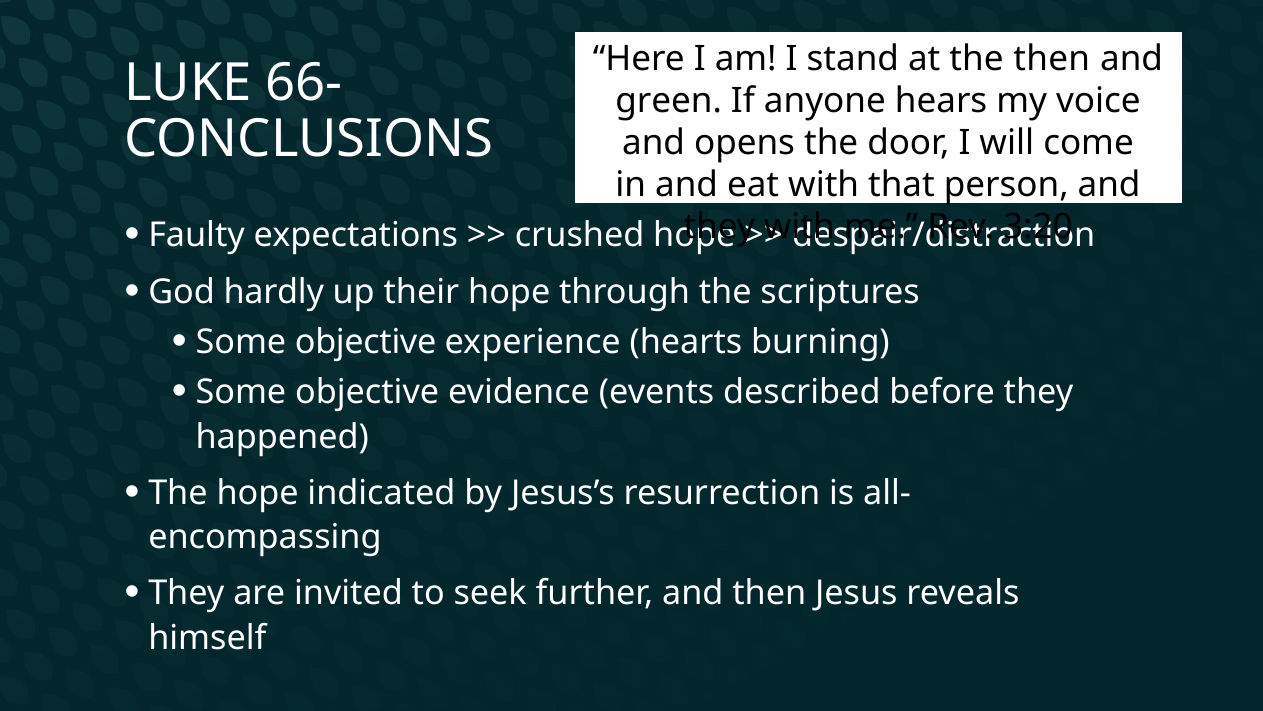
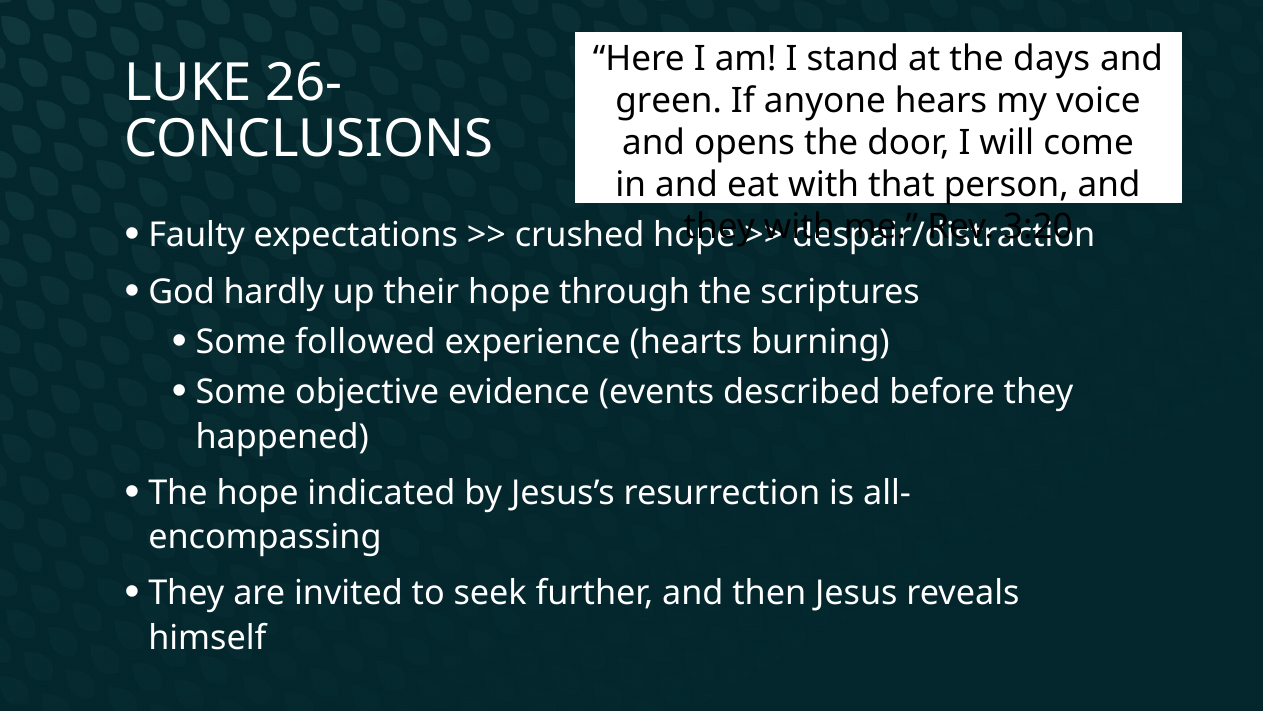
the then: then -> days
66-: 66- -> 26-
objective at (366, 342): objective -> followed
